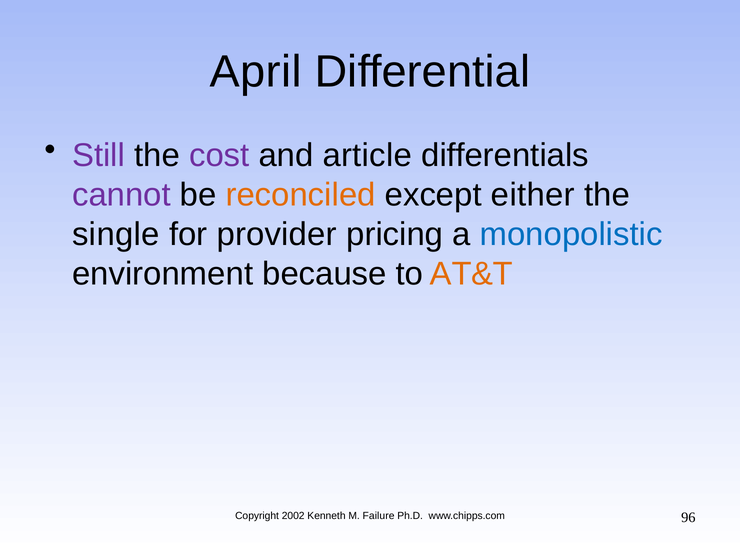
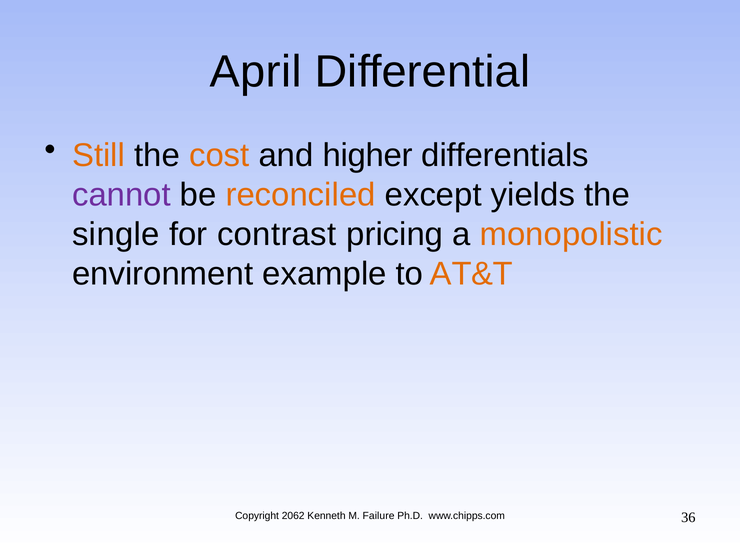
Still colour: purple -> orange
cost colour: purple -> orange
article: article -> higher
either: either -> yields
provider: provider -> contrast
monopolistic colour: blue -> orange
because: because -> example
2002: 2002 -> 2062
96: 96 -> 36
